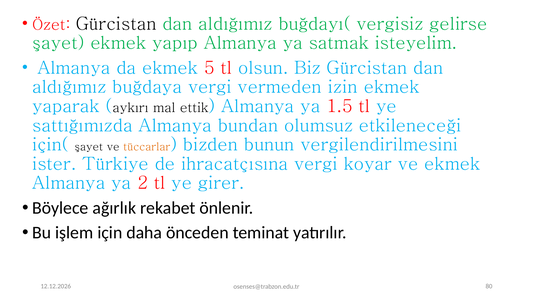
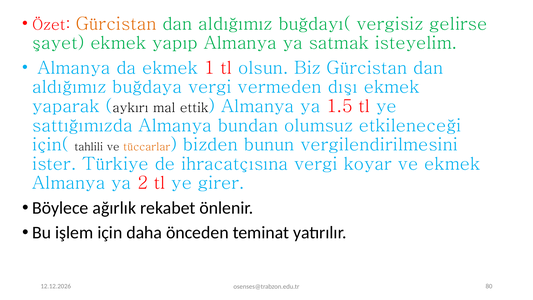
Gürcistan at (116, 24) colour: black -> orange
5: 5 -> 1
izin: izin -> dışı
için( şayet: şayet -> tahlili
